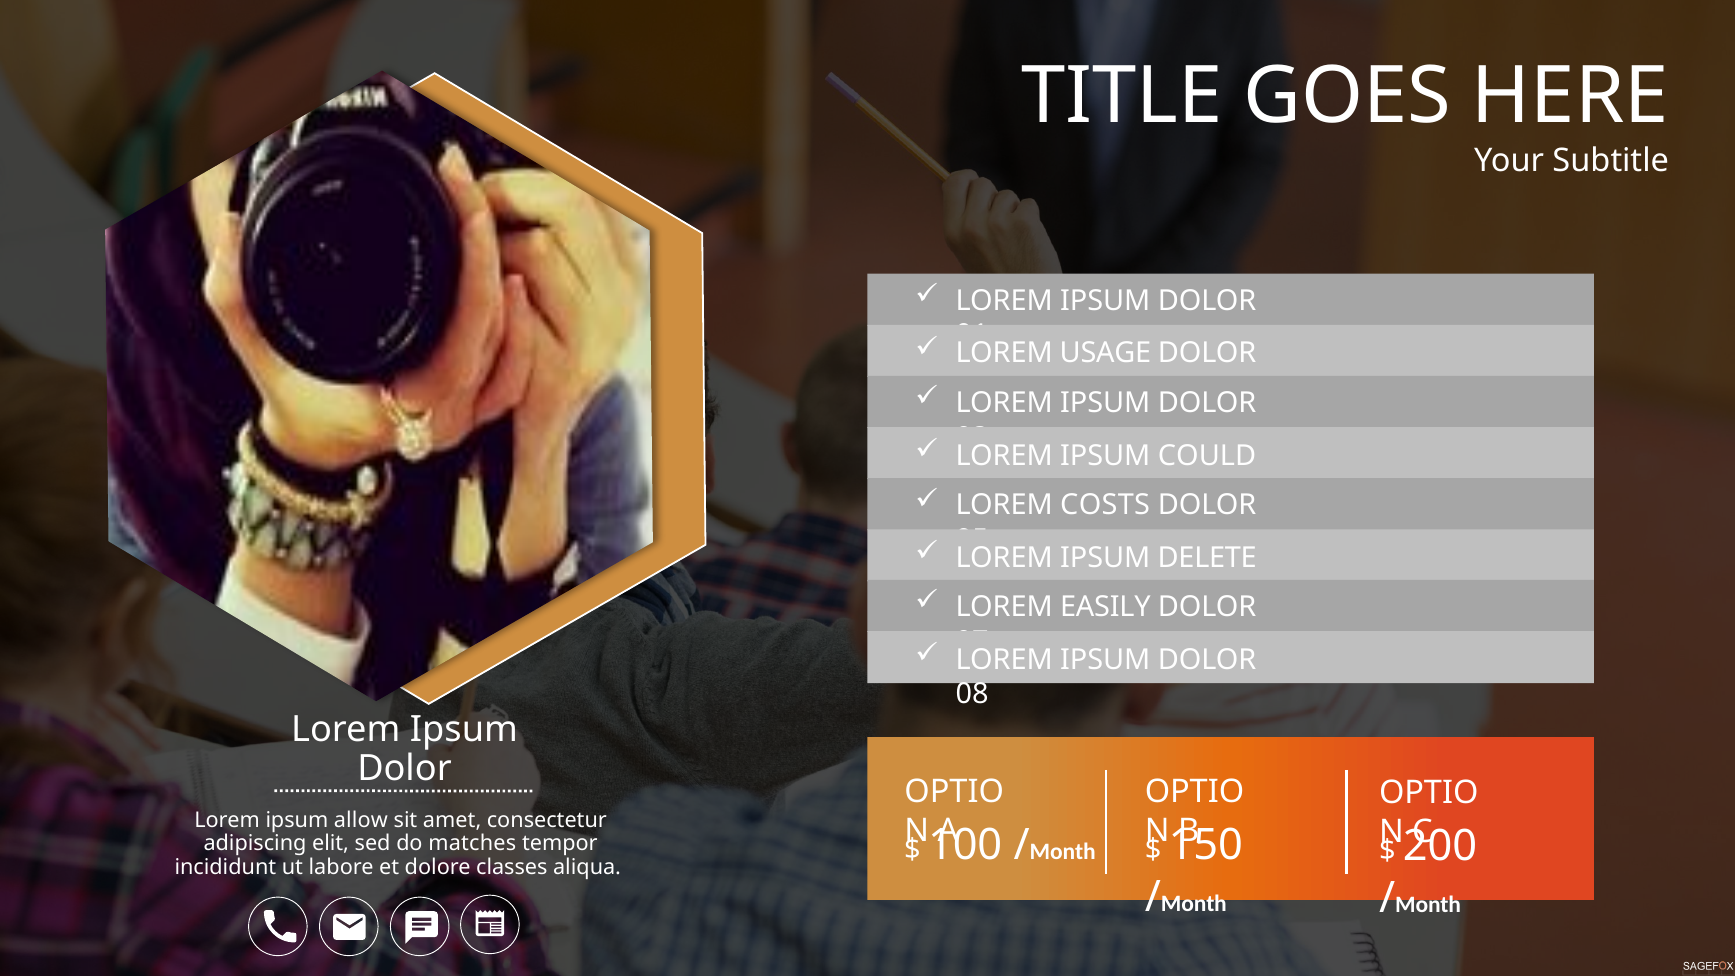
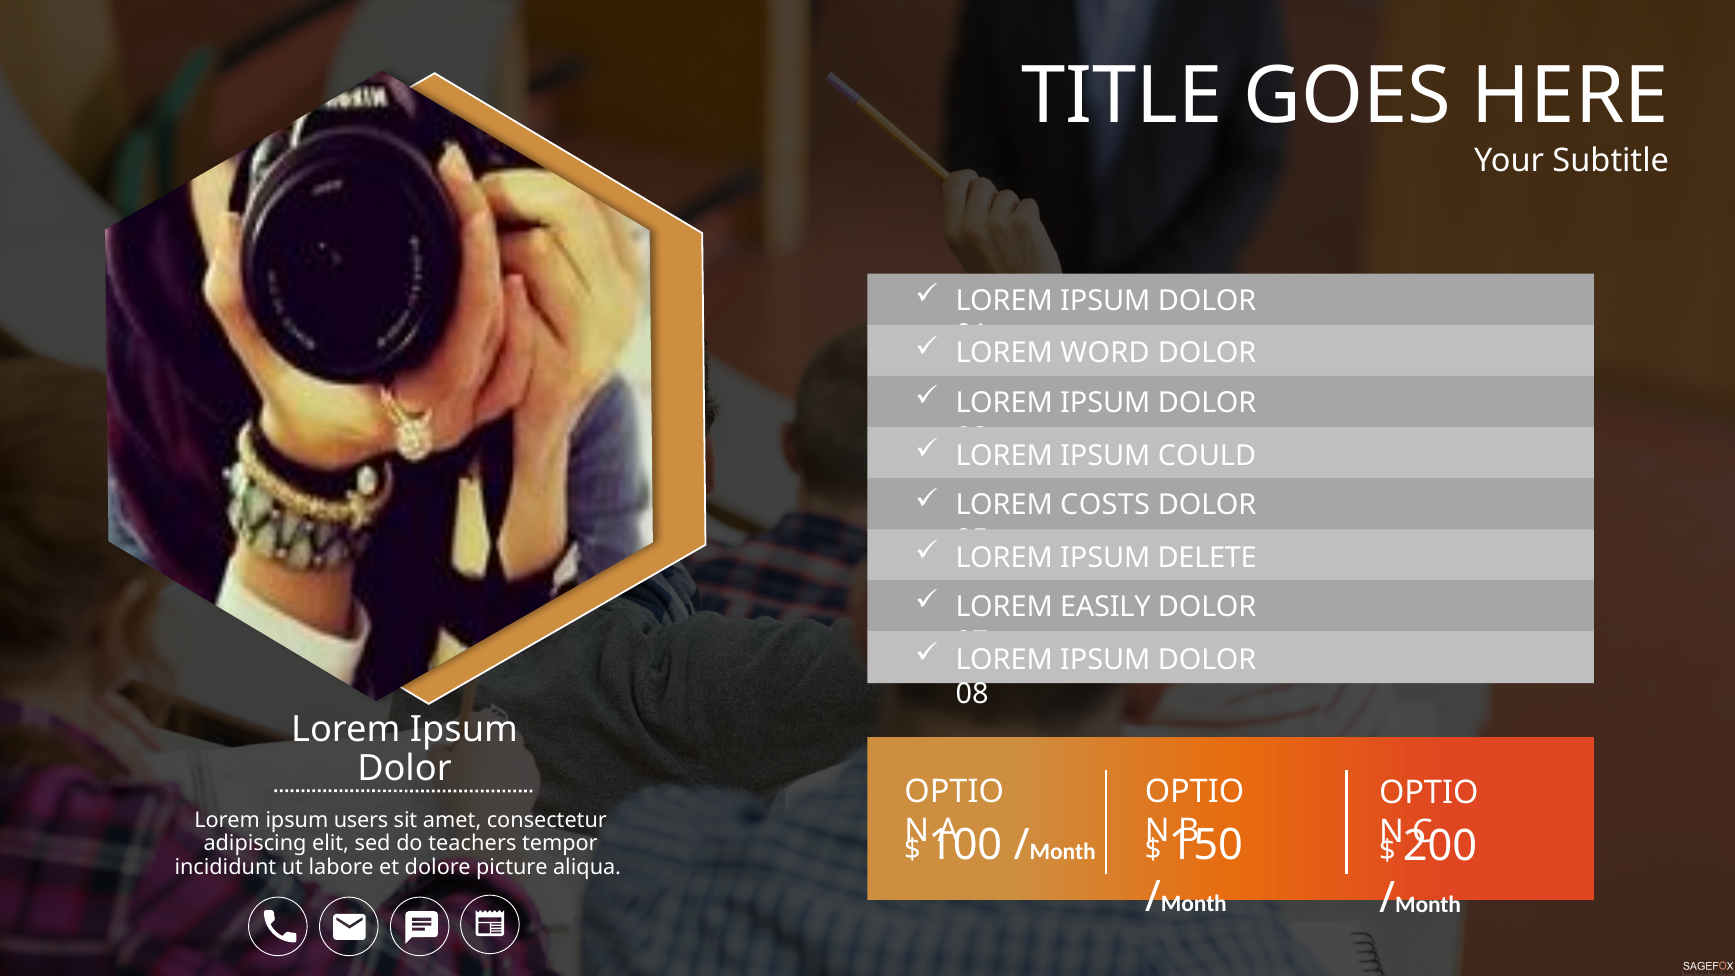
USAGE: USAGE -> WORD
allow: allow -> users
matches: matches -> teachers
classes: classes -> picture
